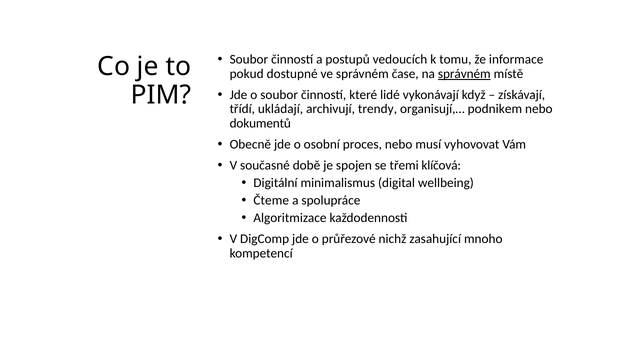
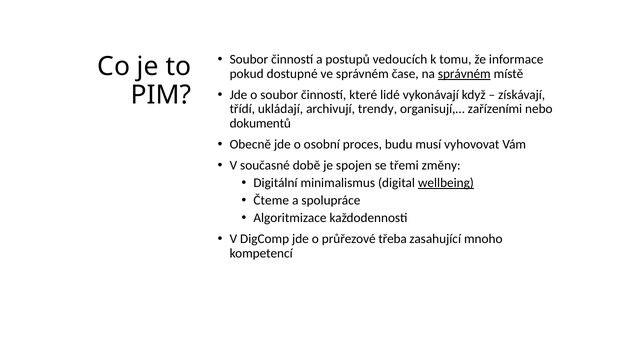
podnikem: podnikem -> zařízeními
proces nebo: nebo -> budu
klíčová: klíčová -> změny
wellbeing underline: none -> present
nichž: nichž -> třeba
